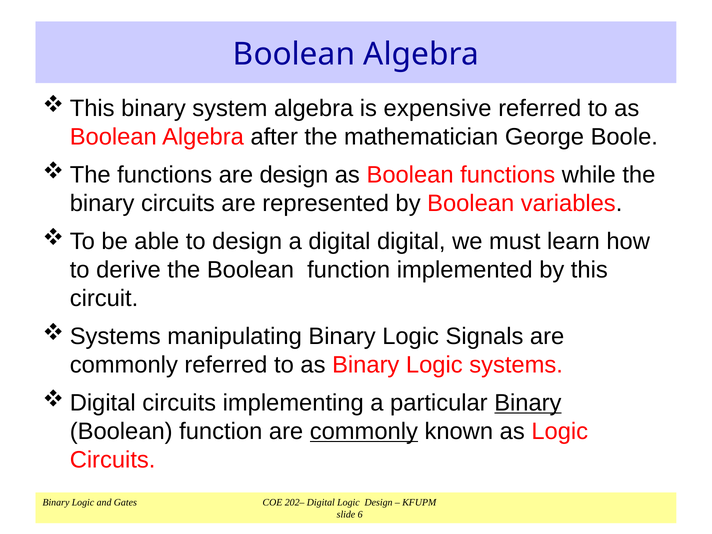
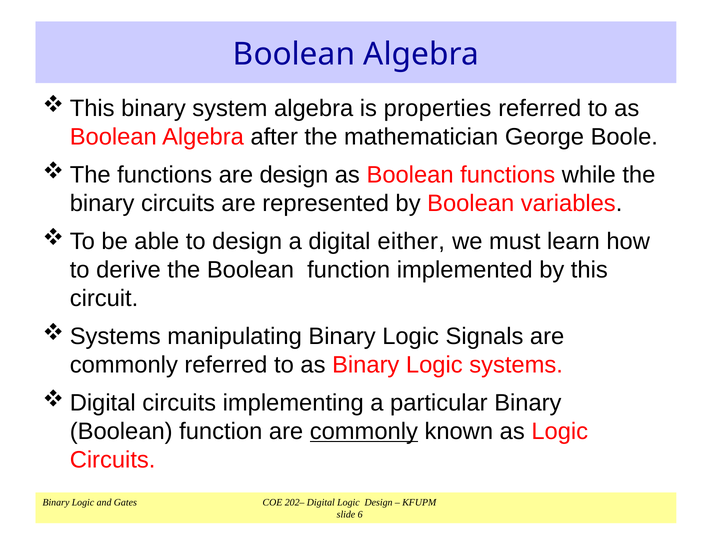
expensive: expensive -> properties
digital digital: digital -> either
Binary at (528, 403) underline: present -> none
